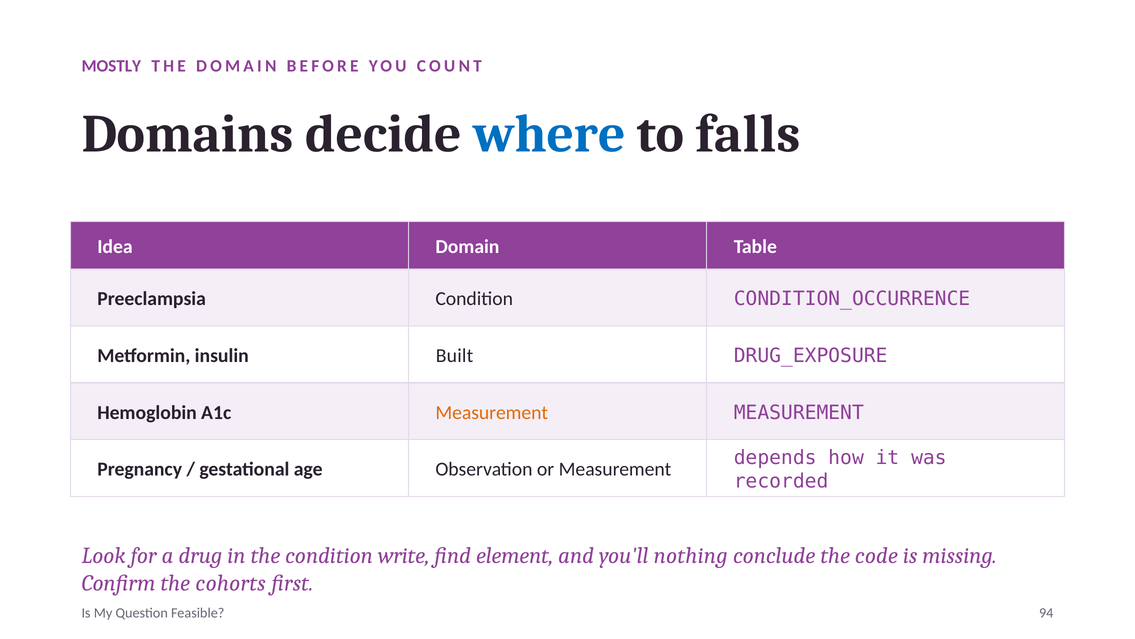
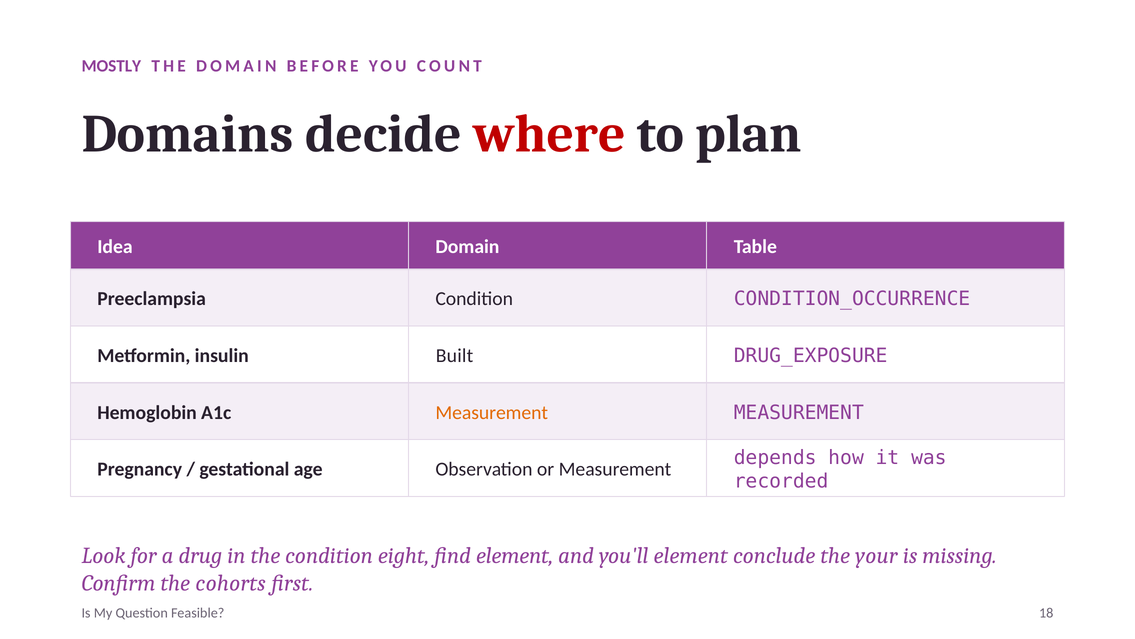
where colour: blue -> red
falls: falls -> plan
write: write -> eight
you'll nothing: nothing -> element
code: code -> your
94: 94 -> 18
